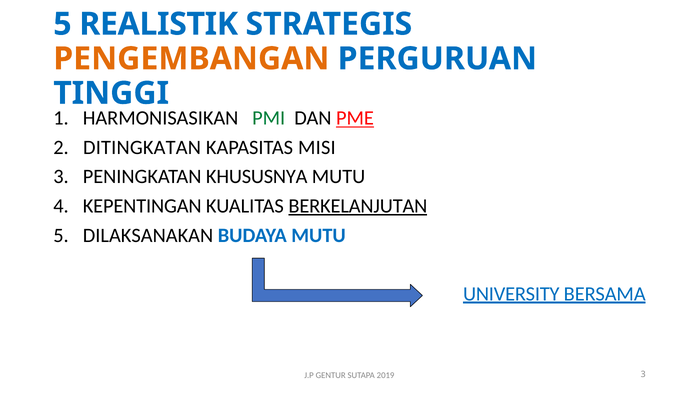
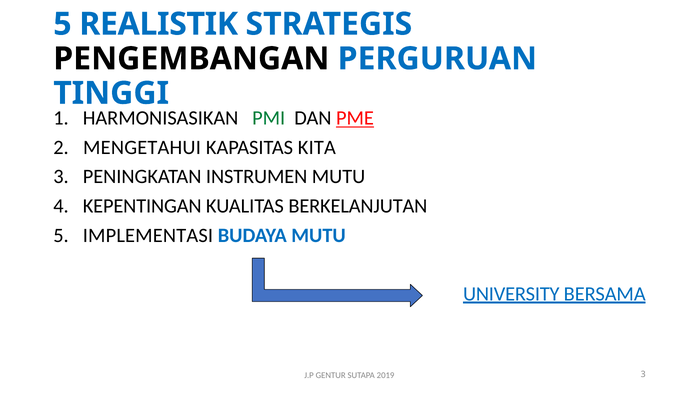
PENGEMBANGAN colour: orange -> black
DITINGKATAN: DITINGKATAN -> MENGETAHUI
MISI: MISI -> KITA
KHUSUSNYA: KHUSUSNYA -> INSTRUMEN
BERKELANJUTAN underline: present -> none
DILAKSANAKAN: DILAKSANAKAN -> IMPLEMENTASI
